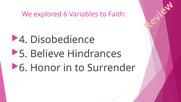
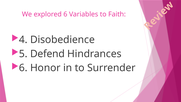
Believe: Believe -> Defend
